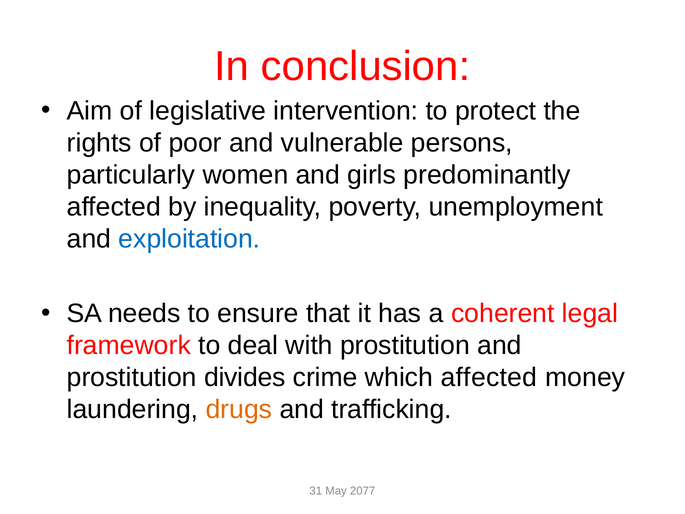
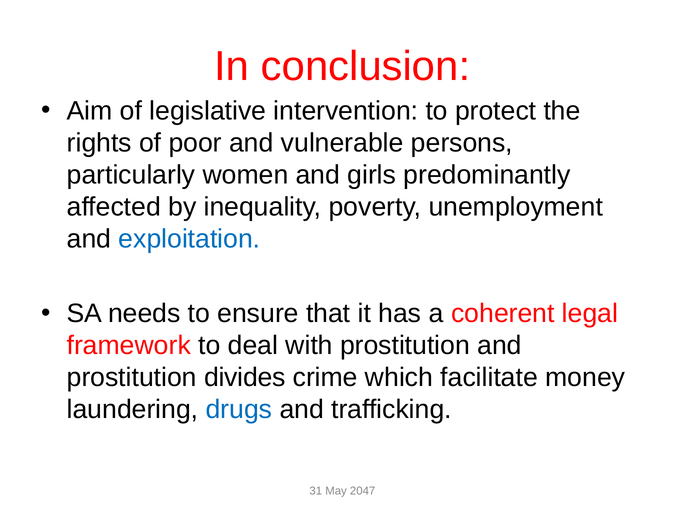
which affected: affected -> facilitate
drugs colour: orange -> blue
2077: 2077 -> 2047
